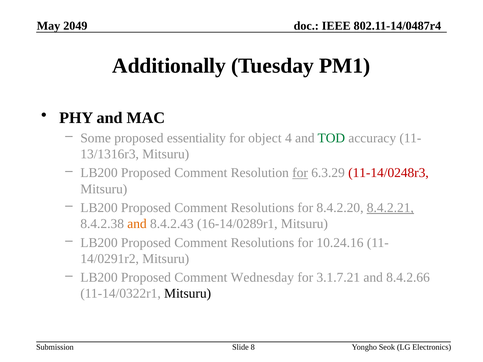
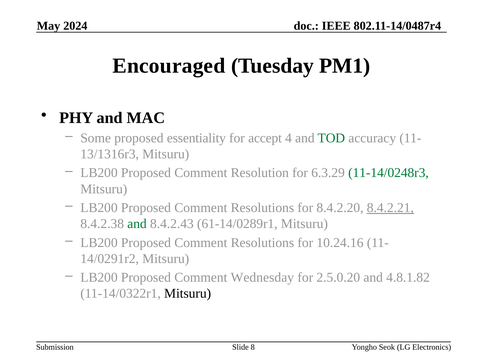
2049: 2049 -> 2024
Additionally: Additionally -> Encouraged
object: object -> accept
for at (300, 173) underline: present -> none
11-14/0248r3 colour: red -> green
and at (137, 224) colour: orange -> green
16-14/0289r1: 16-14/0289r1 -> 61-14/0289r1
3.1.7.21: 3.1.7.21 -> 2.5.0.20
8.4.2.66: 8.4.2.66 -> 4.8.1.82
